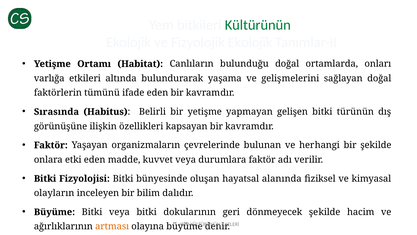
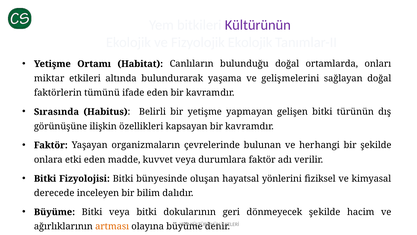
Kültürünün at (258, 25) colour: green -> purple
varlığa: varlığa -> miktar
alanında: alanında -> yönlerini
olayların: olayların -> derecede
